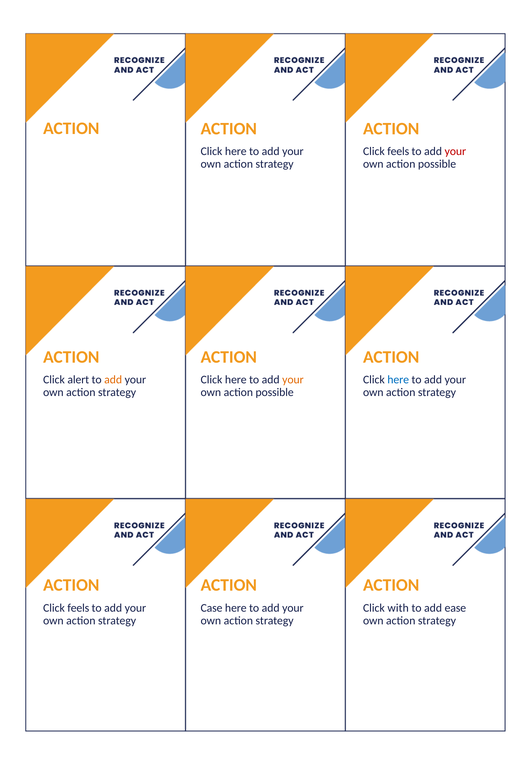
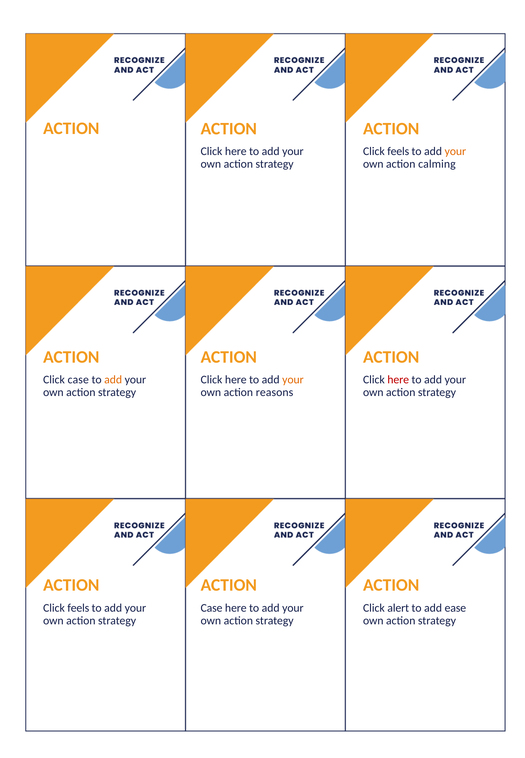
your at (455, 151) colour: red -> orange
possible at (437, 164): possible -> calming
Click alert: alert -> case
here at (398, 380) colour: blue -> red
possible at (275, 392): possible -> reasons
with: with -> alert
